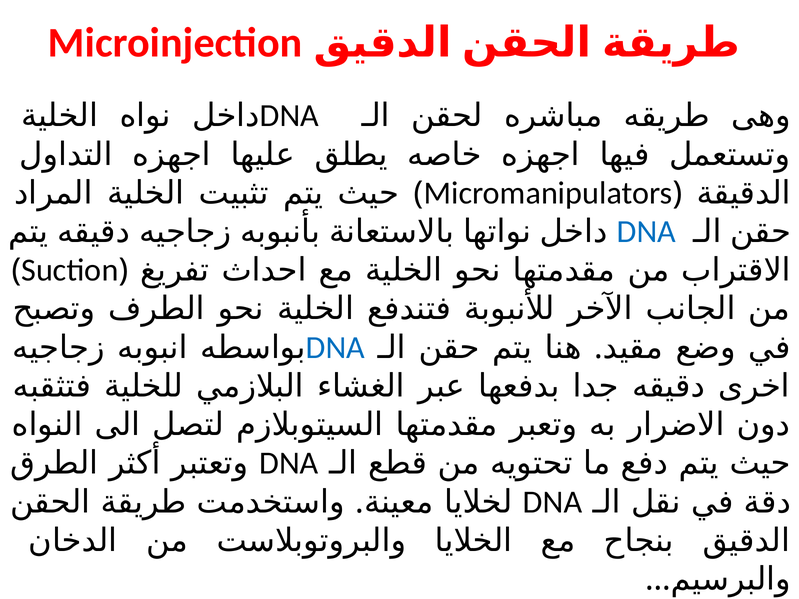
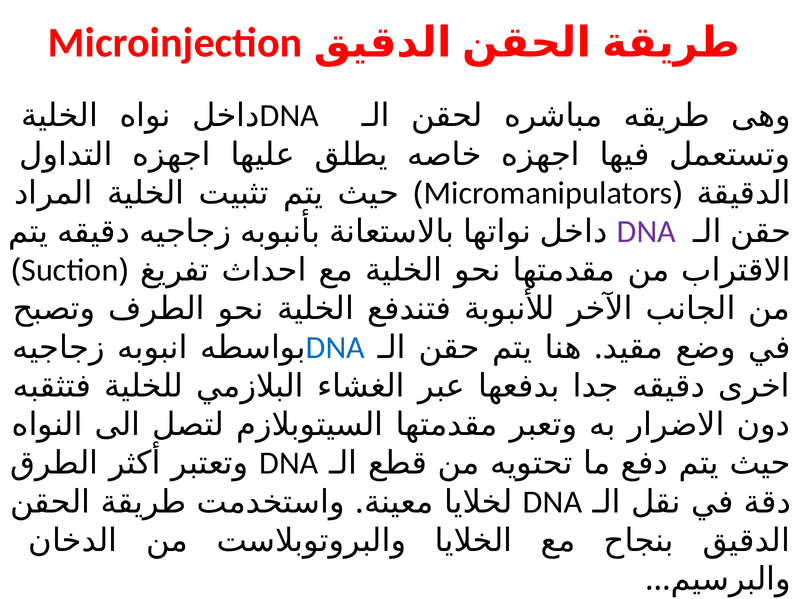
DNA at (646, 232) colour: blue -> purple
